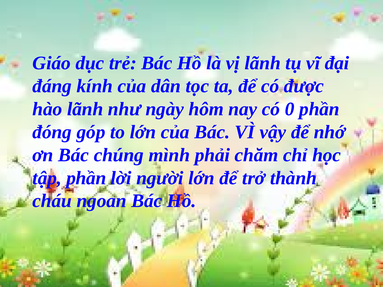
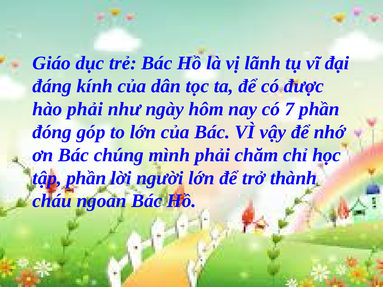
hào lãnh: lãnh -> phải
0: 0 -> 7
